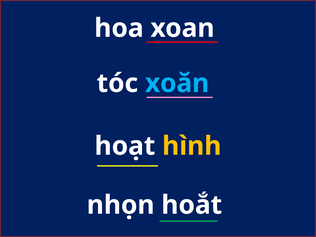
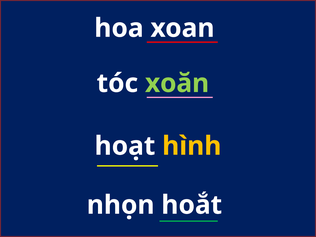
xoăn colour: light blue -> light green
